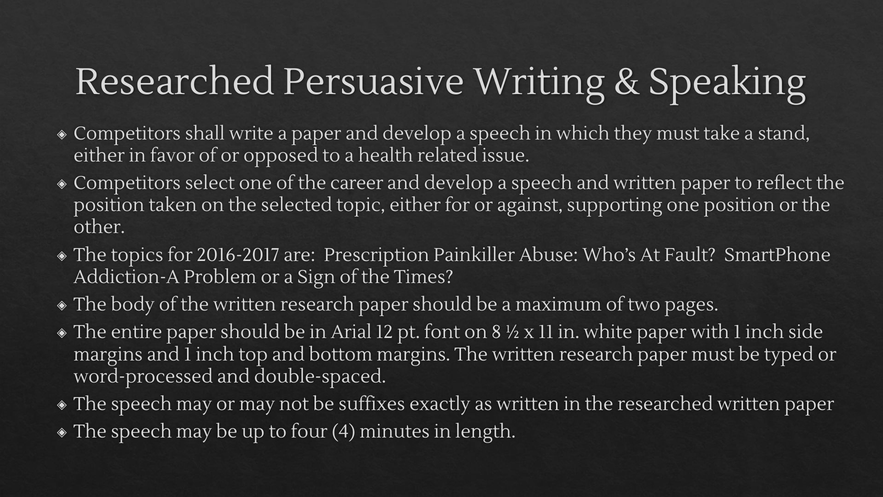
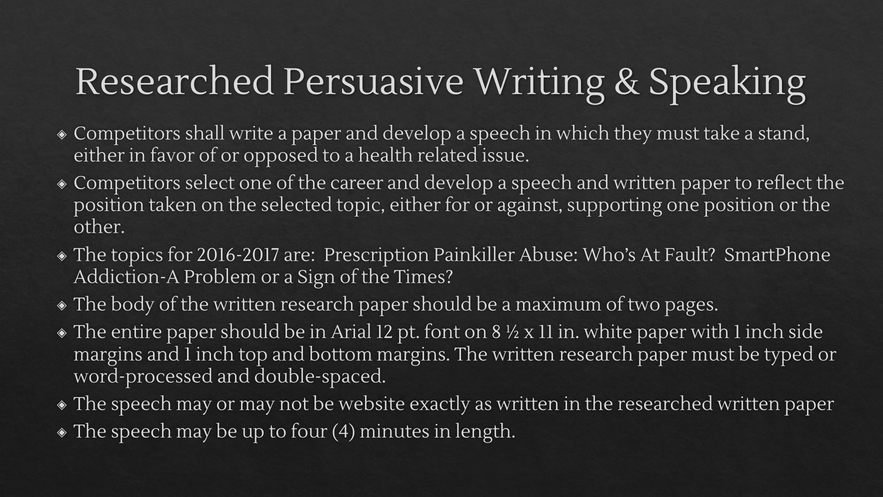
suffixes: suffixes -> website
